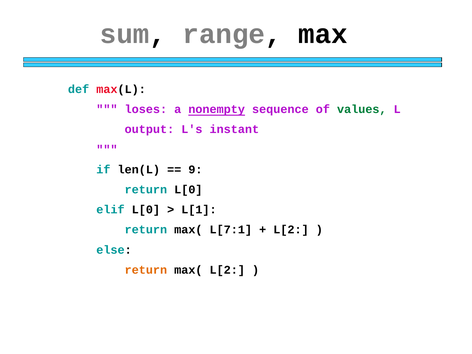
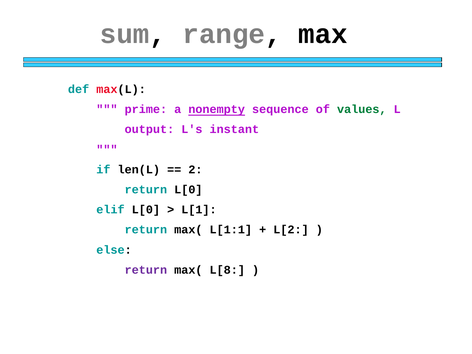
loses: loses -> prime
9: 9 -> 2
L[7:1: L[7:1 -> L[1:1
return at (146, 270) colour: orange -> purple
max( L[2: L[2 -> L[8
